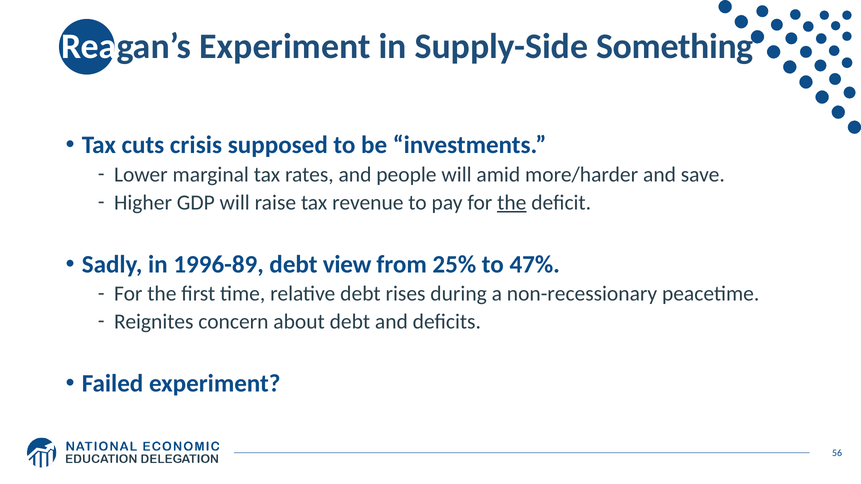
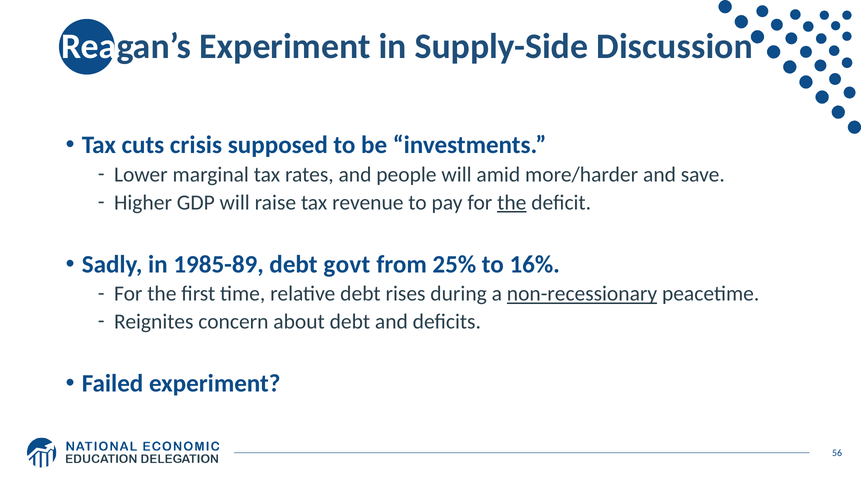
Something: Something -> Discussion
1996-89: 1996-89 -> 1985-89
view: view -> govt
47%: 47% -> 16%
non-recessionary underline: none -> present
